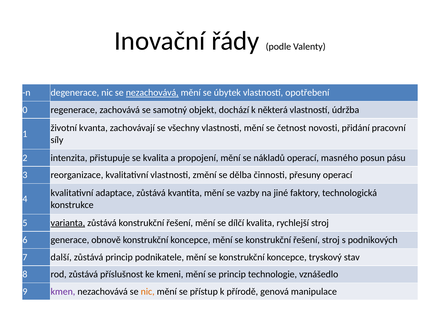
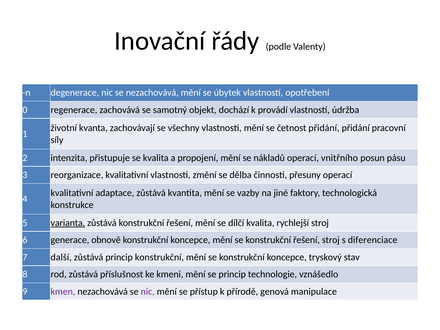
nezachovává at (152, 93) underline: present -> none
některá: některá -> provádí
četnost novosti: novosti -> přidání
masného: masného -> vnitřního
podnikových: podnikových -> diferenciace
princip podnikatele: podnikatele -> konstrukční
nic at (148, 292) colour: orange -> purple
